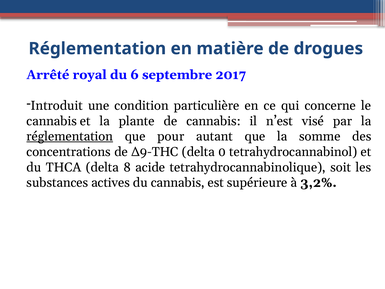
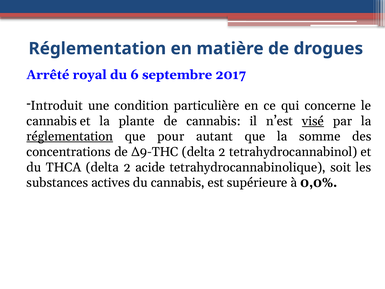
visé underline: none -> present
Δ9-THC delta 0: 0 -> 2
THCA delta 8: 8 -> 2
3,2%: 3,2% -> 0,0%
